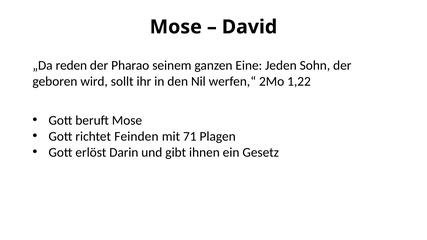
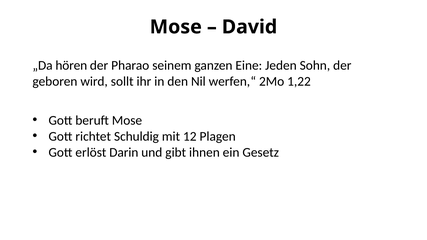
reden: reden -> hören
Feinden: Feinden -> Schuldig
71: 71 -> 12
